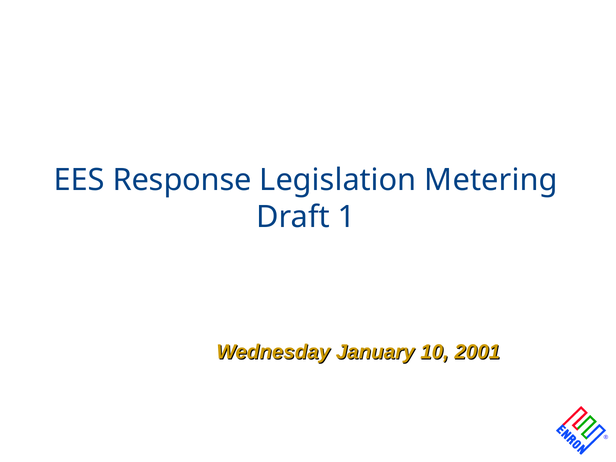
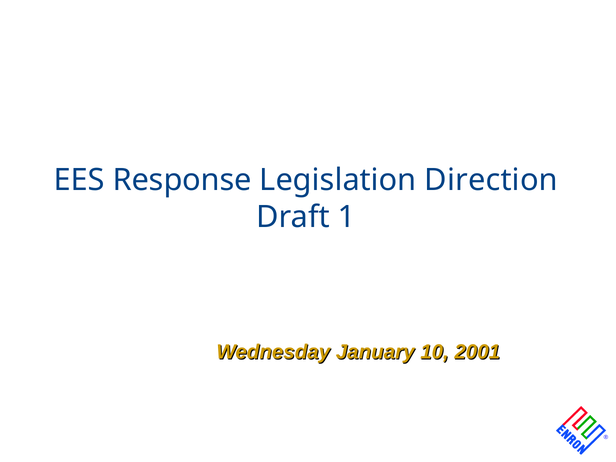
Metering: Metering -> Direction
